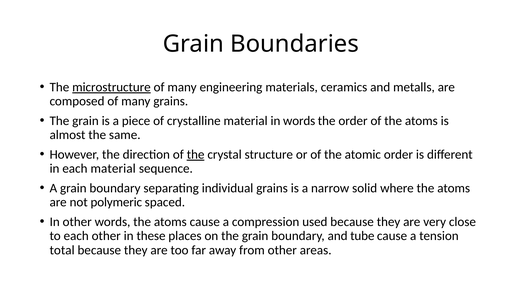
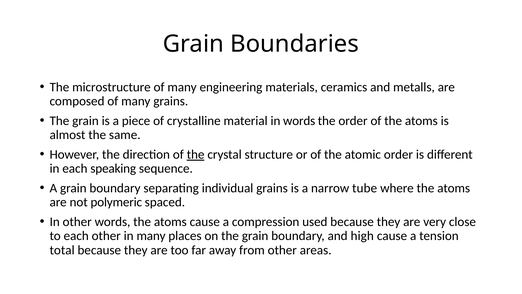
microstructure underline: present -> none
each material: material -> speaking
solid: solid -> tube
in these: these -> many
tube: tube -> high
